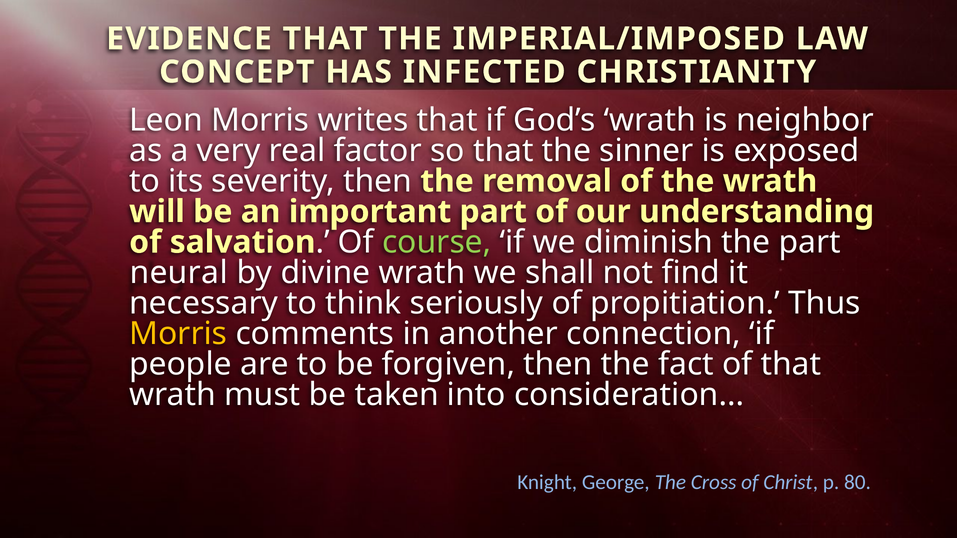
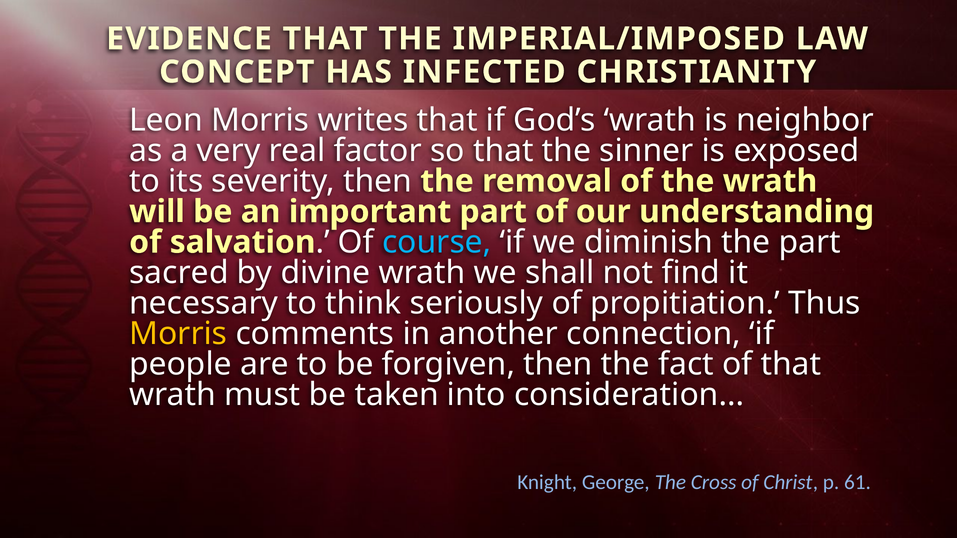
course colour: light green -> light blue
neural: neural -> sacred
80: 80 -> 61
